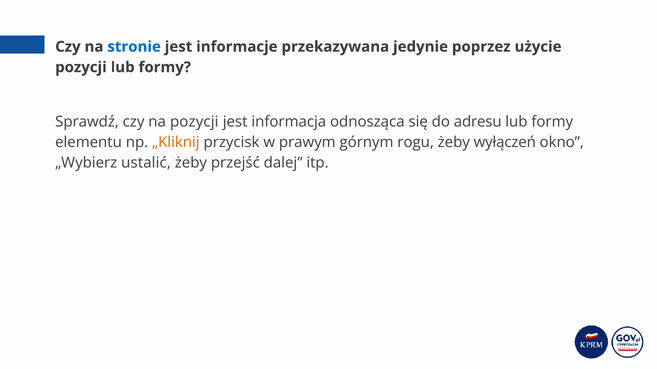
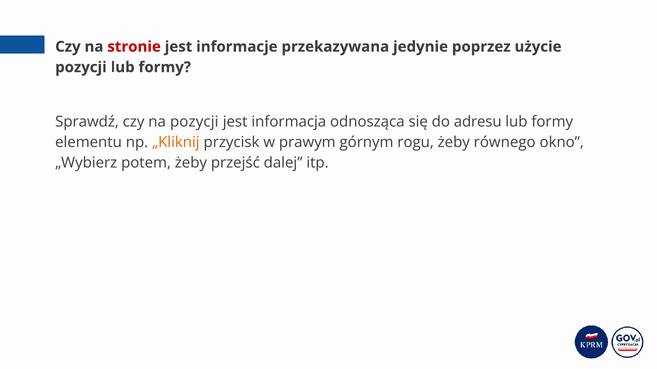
stronie colour: blue -> red
wyłączeń: wyłączeń -> równego
ustalić: ustalić -> potem
